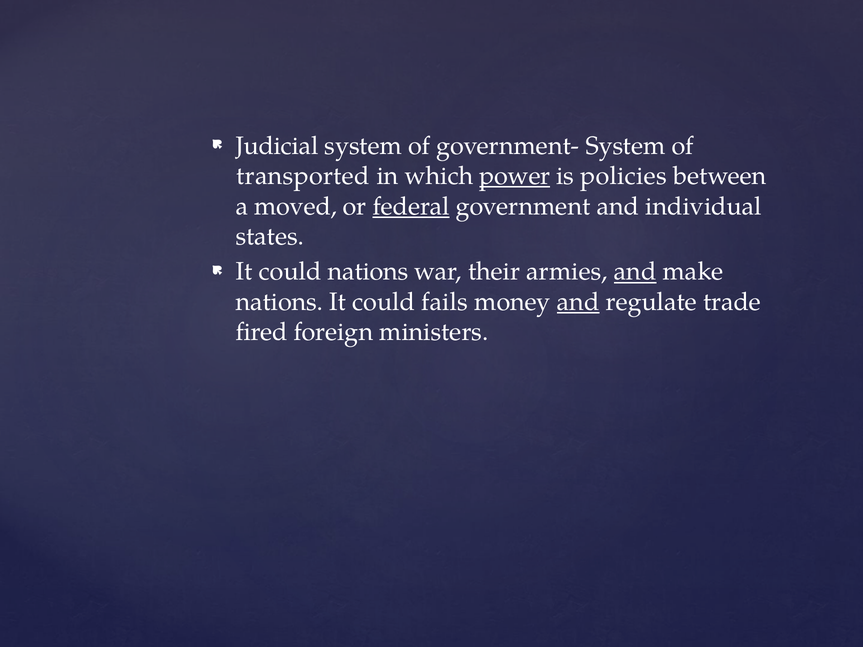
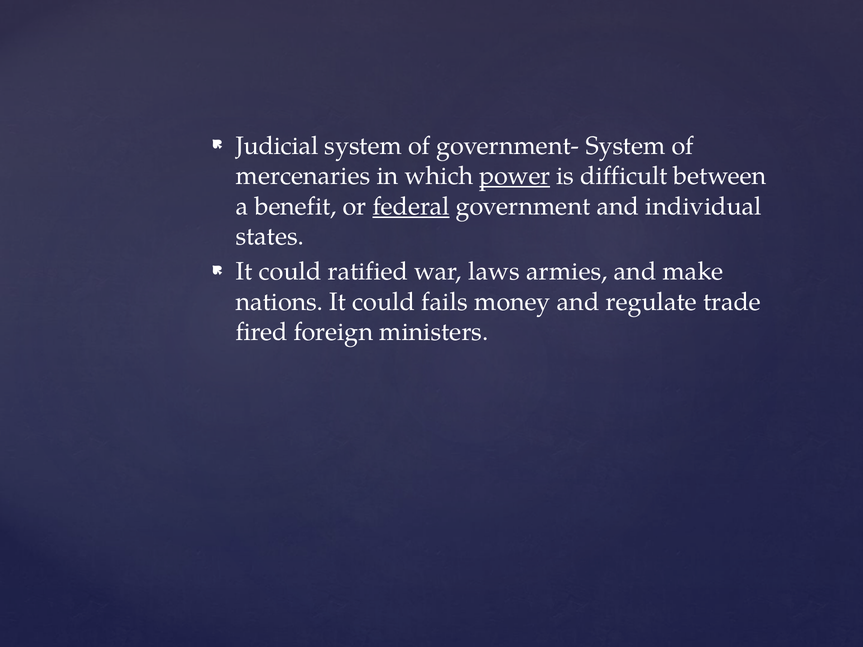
transported: transported -> mercenaries
policies: policies -> difficult
moved: moved -> benefit
could nations: nations -> ratified
their: their -> laws
and at (635, 272) underline: present -> none
and at (578, 302) underline: present -> none
